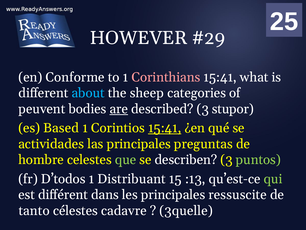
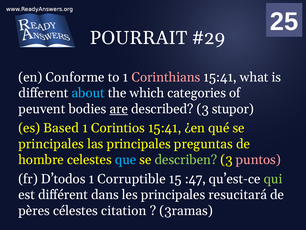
HOWEVER: HOWEVER -> POURRAIT
sheep: sheep -> which
15:41 at (165, 128) underline: present -> none
actividades at (51, 144): actividades -> principales
que colour: light green -> light blue
describen colour: white -> light green
puntos colour: light green -> pink
Distribuant: Distribuant -> Corruptible
:13: :13 -> :47
ressuscite: ressuscite -> resucitará
tanto: tanto -> pères
cadavre: cadavre -> citation
3quelle: 3quelle -> 3ramas
